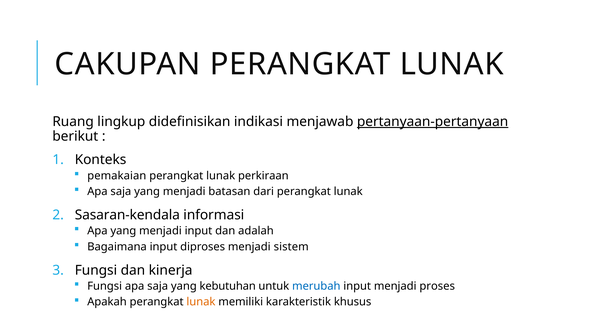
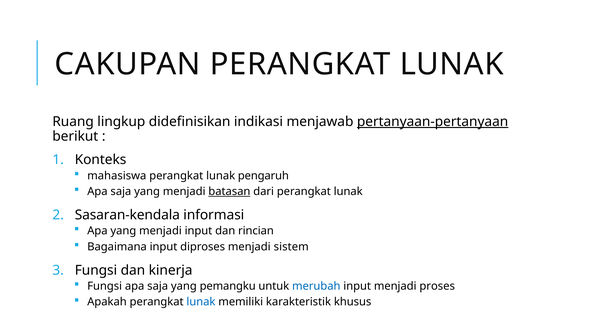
pemakaian: pemakaian -> mahasiswa
perkiraan: perkiraan -> pengaruh
batasan underline: none -> present
adalah: adalah -> rincian
kebutuhan: kebutuhan -> pemangku
lunak at (201, 302) colour: orange -> blue
